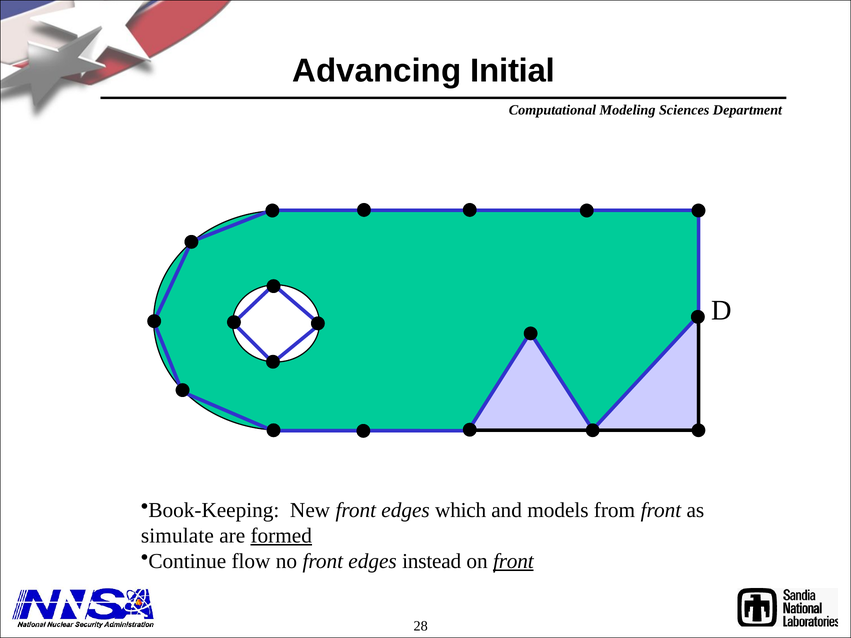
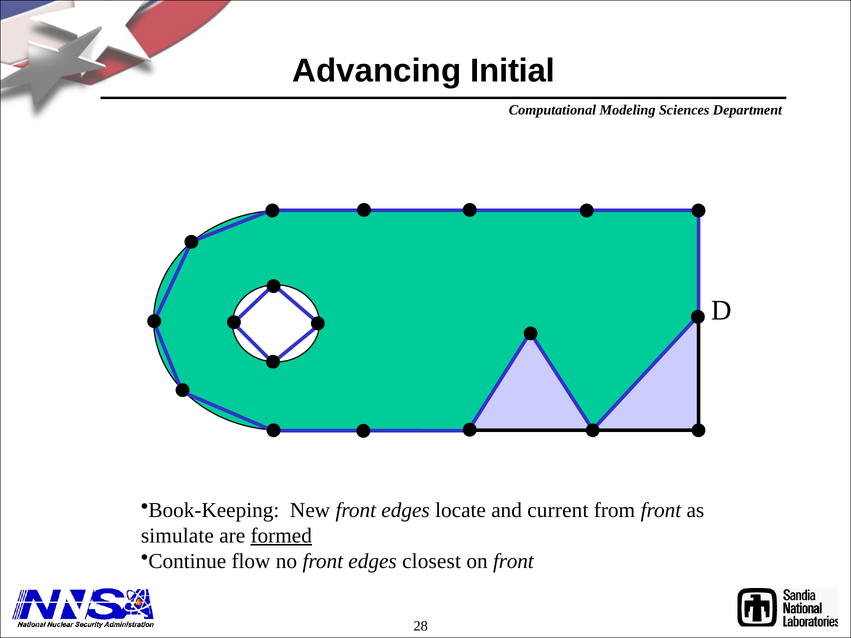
which: which -> locate
models: models -> current
instead: instead -> closest
front at (513, 561) underline: present -> none
